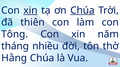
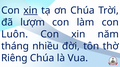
Chúa at (82, 10) underline: present -> none
thiên: thiên -> lượm
Tông: Tông -> Luôn
Hằng: Hằng -> Riêng
